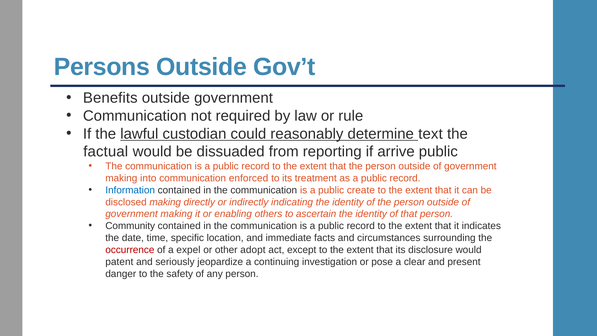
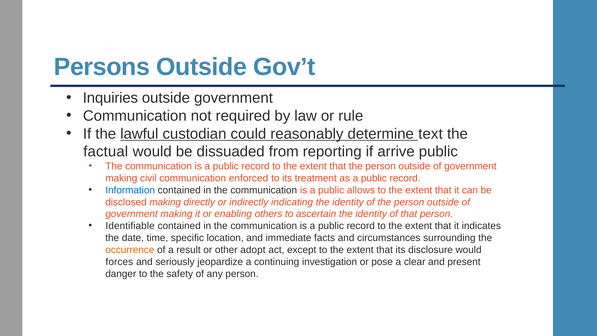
Benefits: Benefits -> Inquiries
into: into -> civil
create: create -> allows
Community: Community -> Identifiable
occurrence colour: red -> orange
expel: expel -> result
patent: patent -> forces
